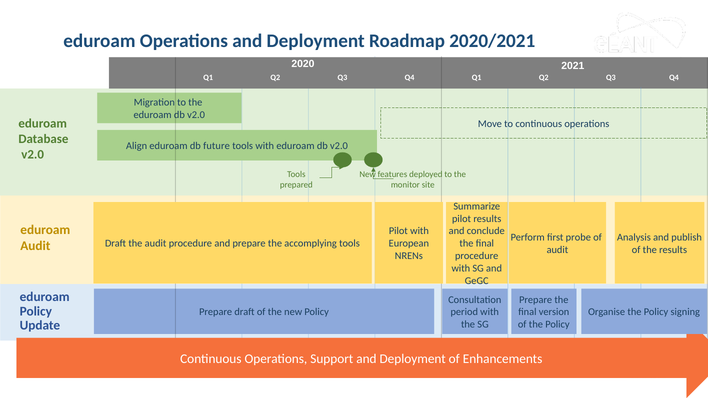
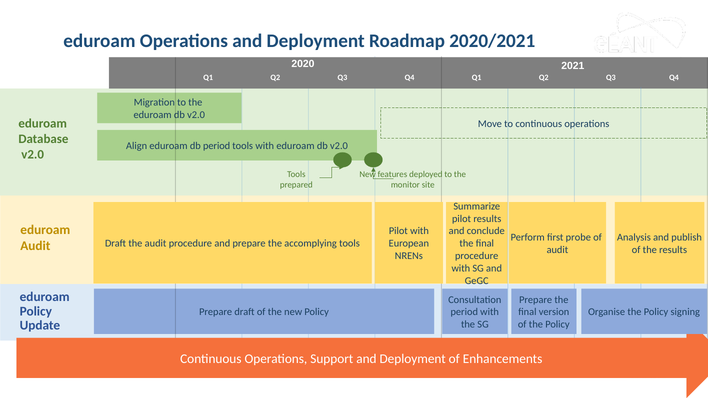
db future: future -> period
